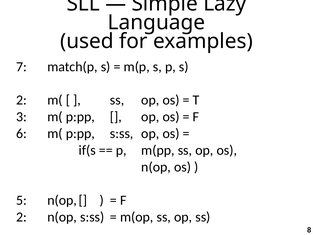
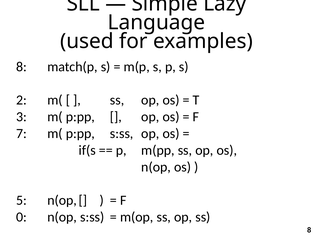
7 at (21, 67): 7 -> 8
6: 6 -> 7
2 at (21, 217): 2 -> 0
